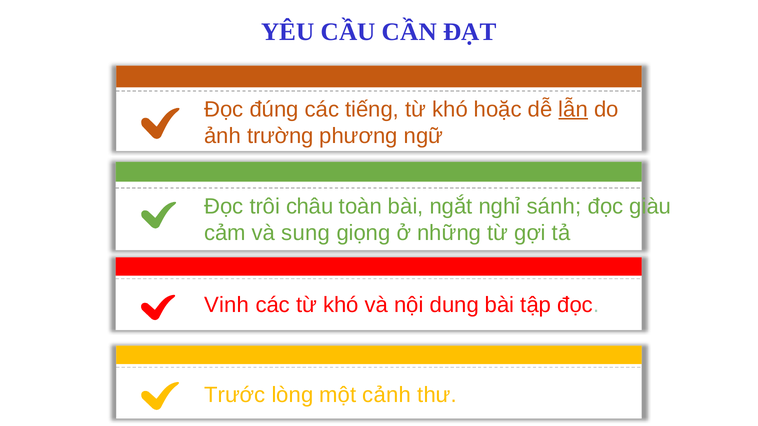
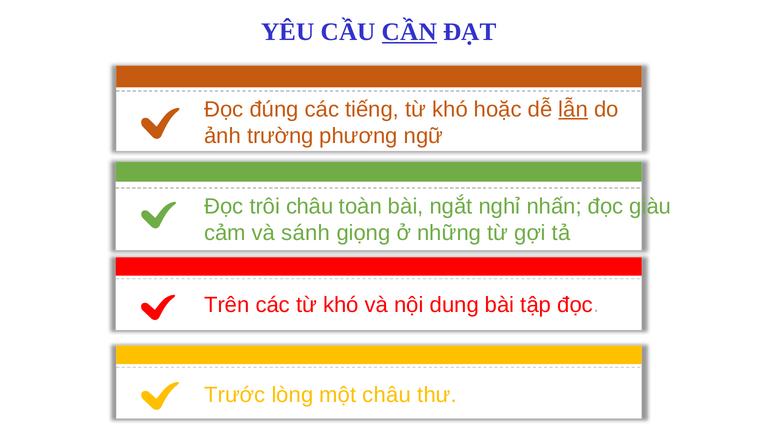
CẦN underline: none -> present
sánh: sánh -> nhấn
sung: sung -> sánh
Vinh: Vinh -> Trên
một cảnh: cảnh -> châu
